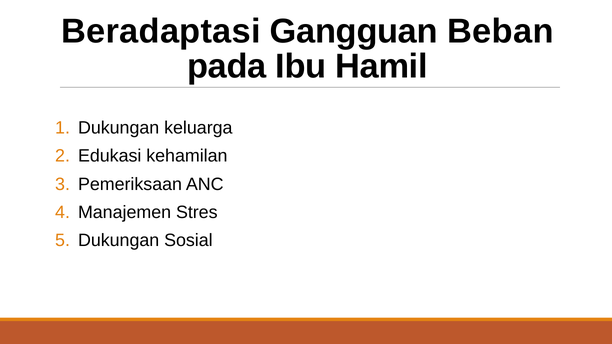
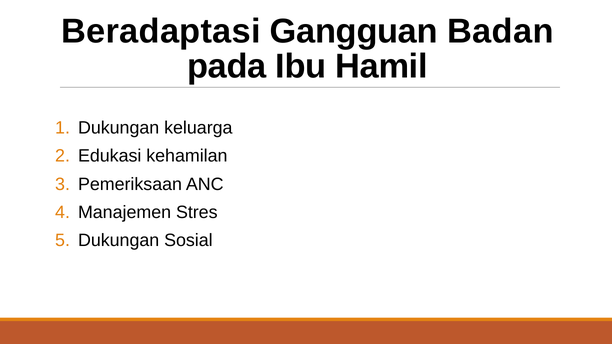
Beban: Beban -> Badan
